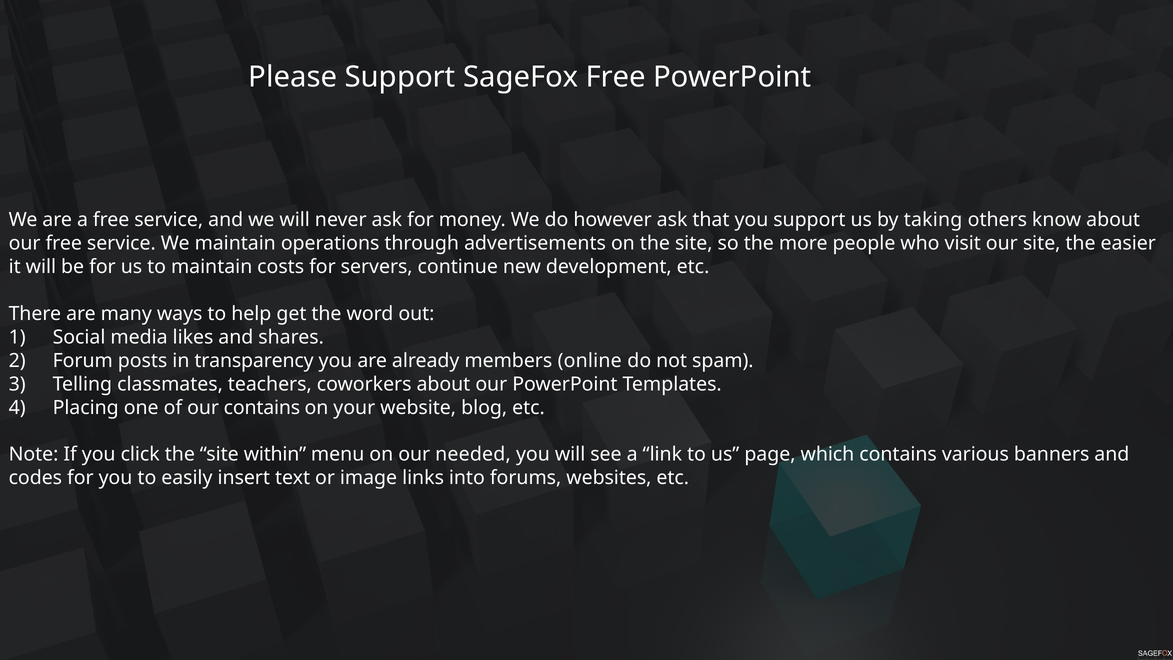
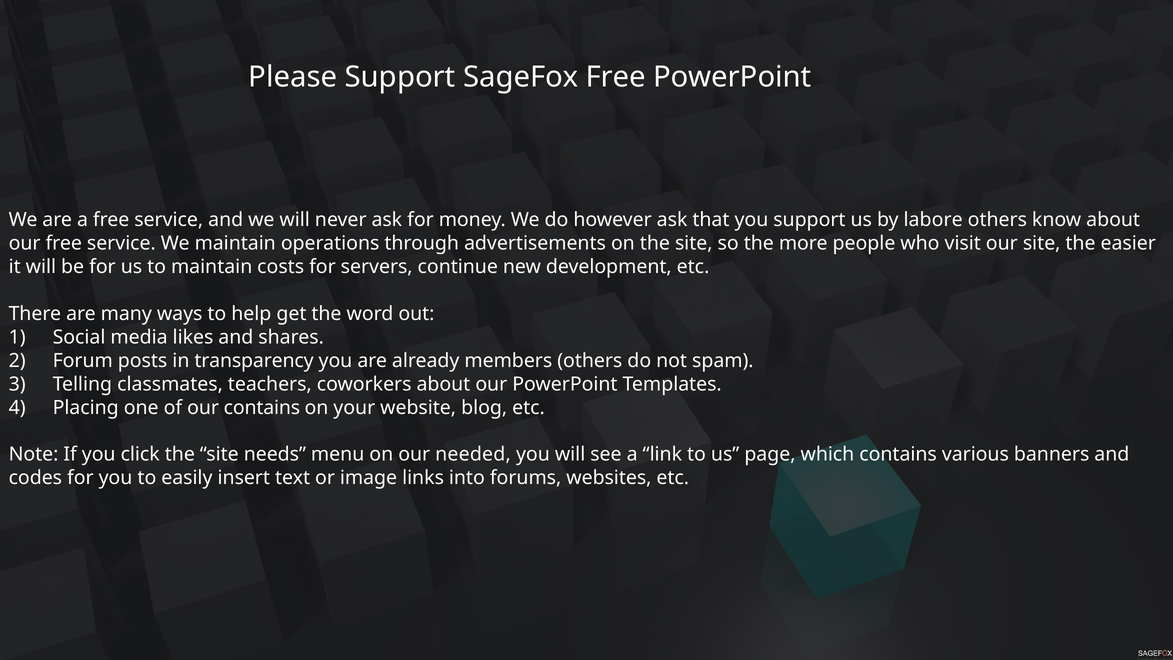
taking: taking -> labore
members online: online -> others
within: within -> needs
